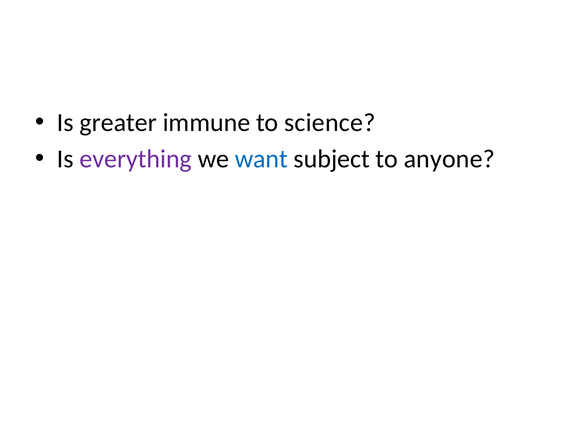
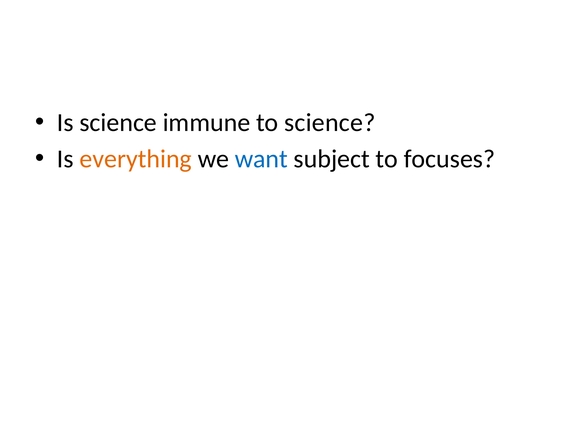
Is greater: greater -> science
everything colour: purple -> orange
anyone: anyone -> focuses
